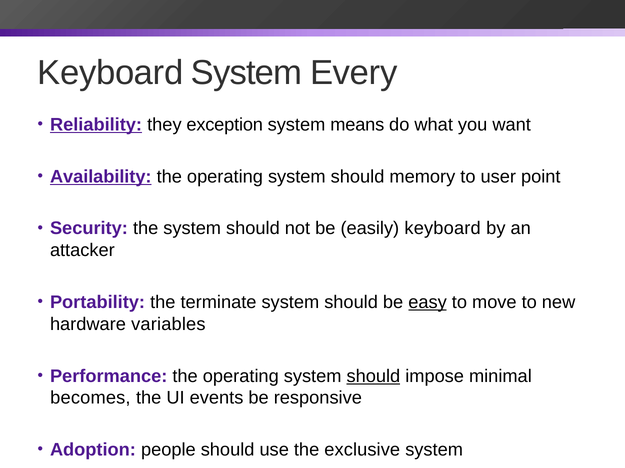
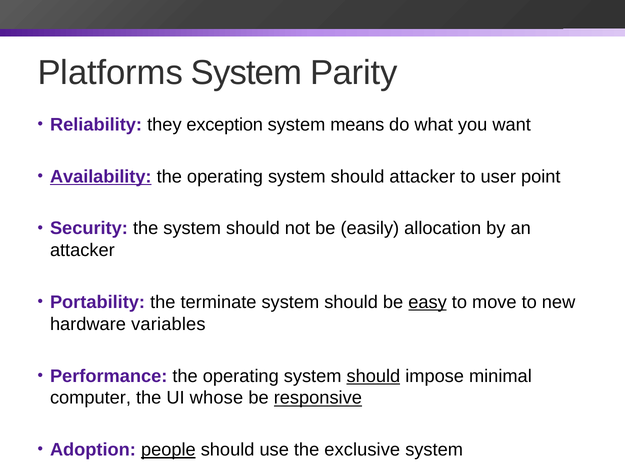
Keyboard at (110, 73): Keyboard -> Platforms
Every: Every -> Parity
Reliability underline: present -> none
should memory: memory -> attacker
easily keyboard: keyboard -> allocation
becomes: becomes -> computer
events: events -> whose
responsive underline: none -> present
people underline: none -> present
